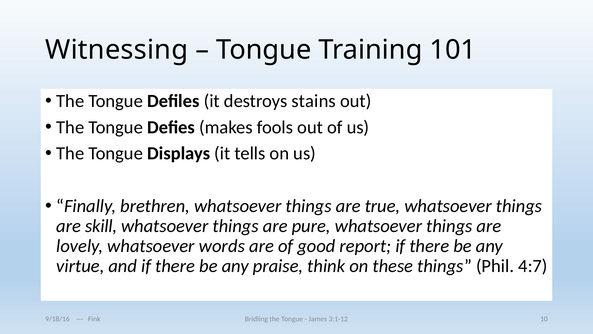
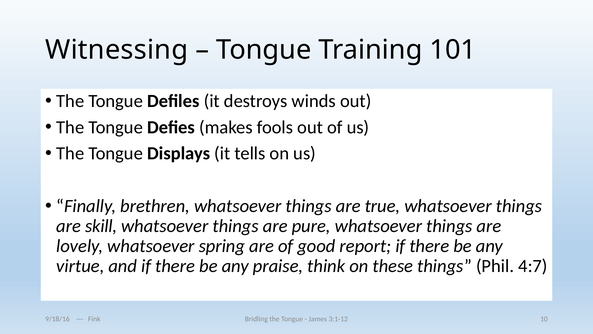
stains: stains -> winds
words: words -> spring
